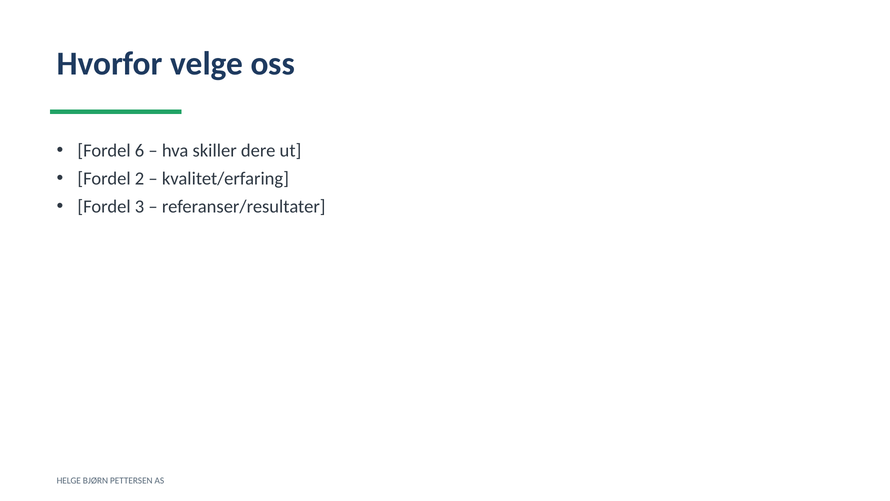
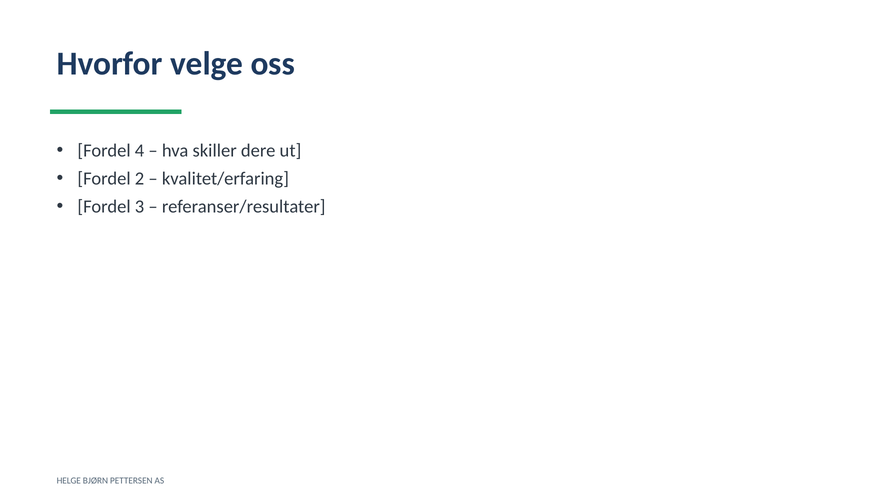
6: 6 -> 4
